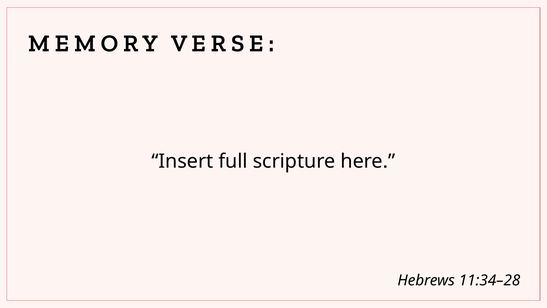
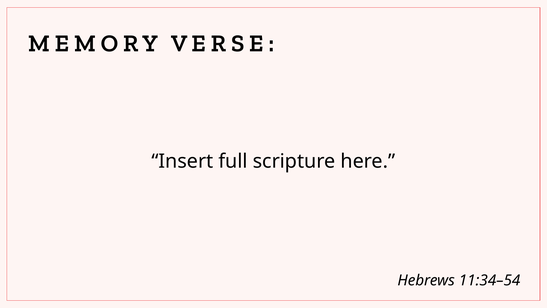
11:34–28: 11:34–28 -> 11:34–54
